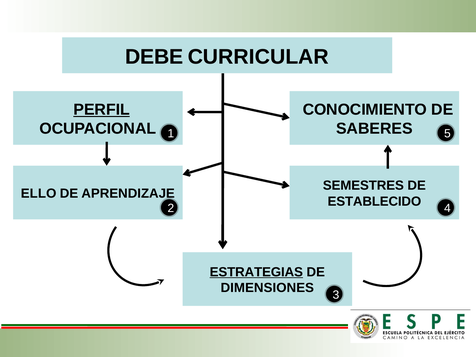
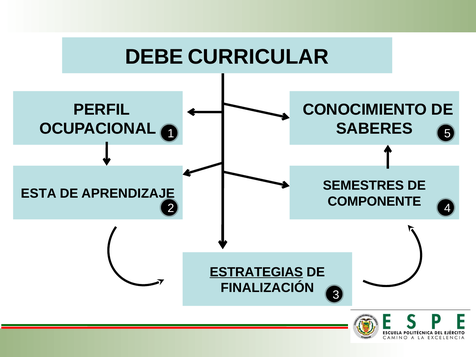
PERFIL underline: present -> none
ELLO: ELLO -> ESTA
ESTABLECIDO: ESTABLECIDO -> COMPONENTE
DIMENSIONES: DIMENSIONES -> FINALIZACIÓN
